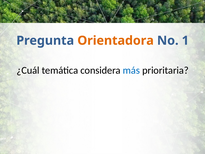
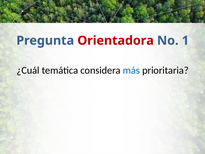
Orientadora colour: orange -> red
